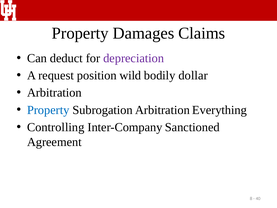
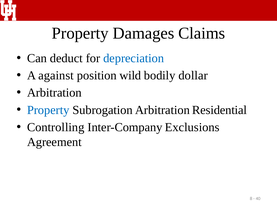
depreciation colour: purple -> blue
request: request -> against
Everything: Everything -> Residential
Sanctioned: Sanctioned -> Exclusions
